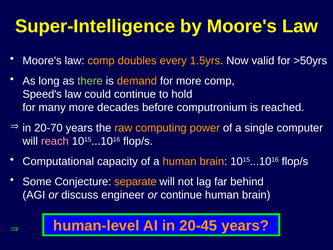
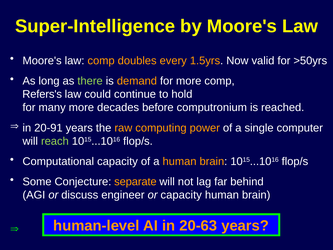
Speed's: Speed's -> Refers's
20-70: 20-70 -> 20-91
reach colour: pink -> light green
or continue: continue -> capacity
20-45: 20-45 -> 20-63
